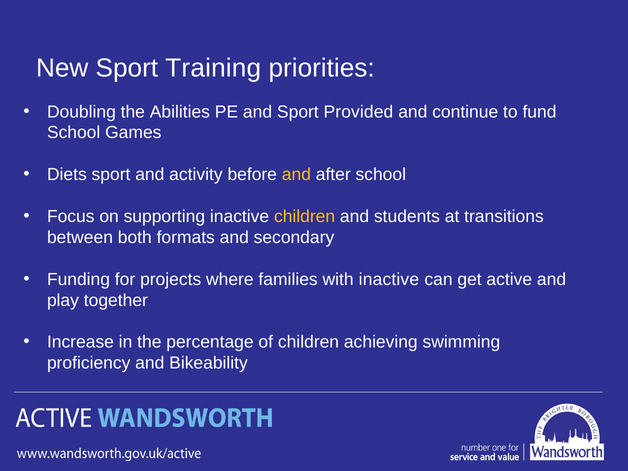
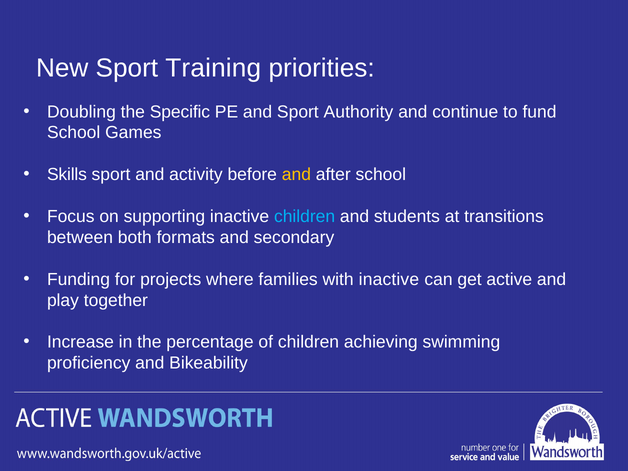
Abilities: Abilities -> Specific
Provided: Provided -> Authority
Diets: Diets -> Skills
children at (305, 216) colour: yellow -> light blue
